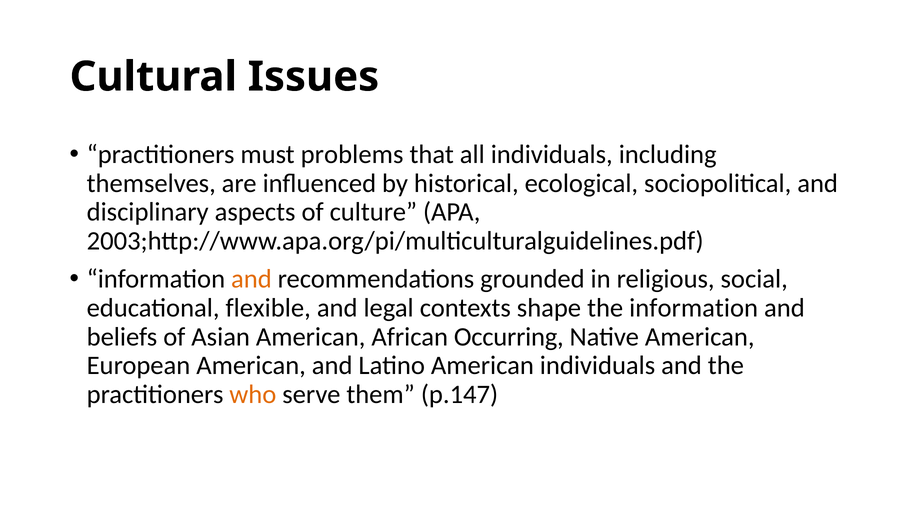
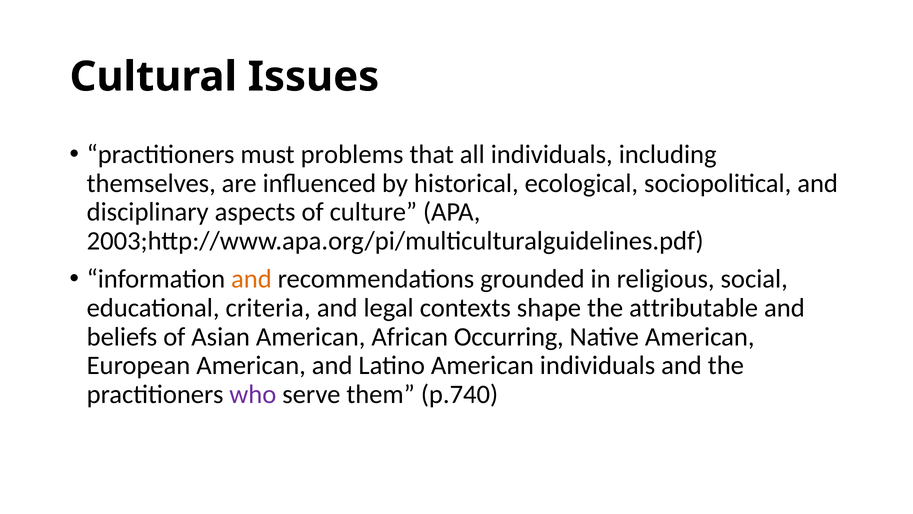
flexible: flexible -> criteria
the information: information -> attributable
who colour: orange -> purple
p.147: p.147 -> p.740
